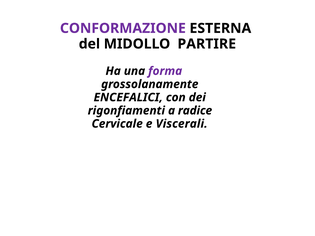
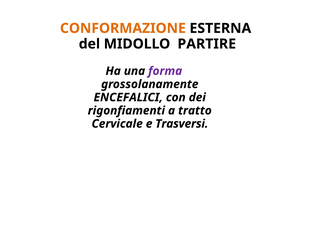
CONFORMAZIONE colour: purple -> orange
radice: radice -> tratto
Viscerali: Viscerali -> Trasversi
